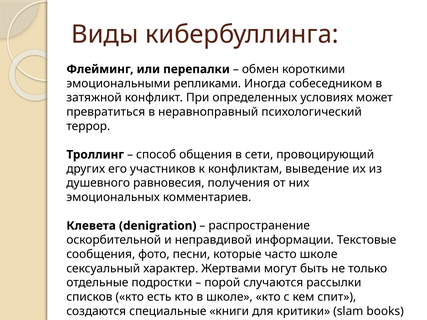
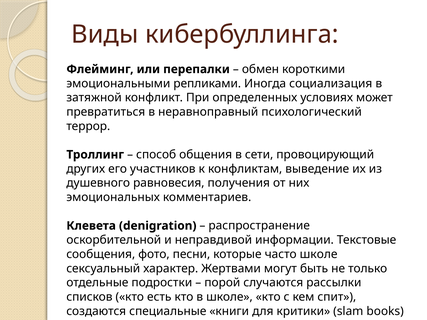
собеседником: собеседником -> социализация
